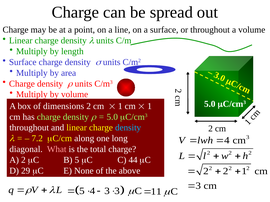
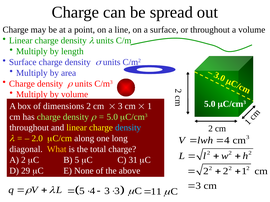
1 at (120, 106): 1 -> 3
7.2: 7.2 -> 2.0
What colour: pink -> yellow
44: 44 -> 31
